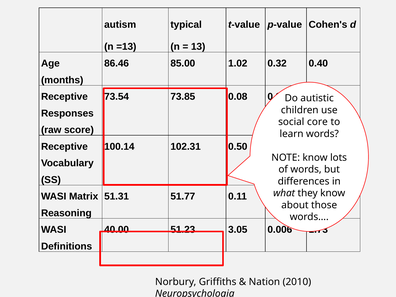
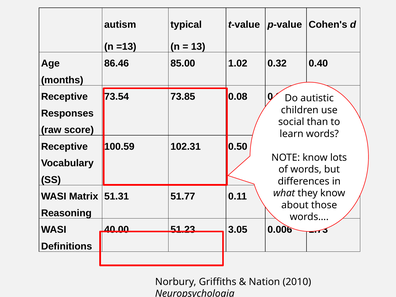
core: core -> than
100.14: 100.14 -> 100.59
